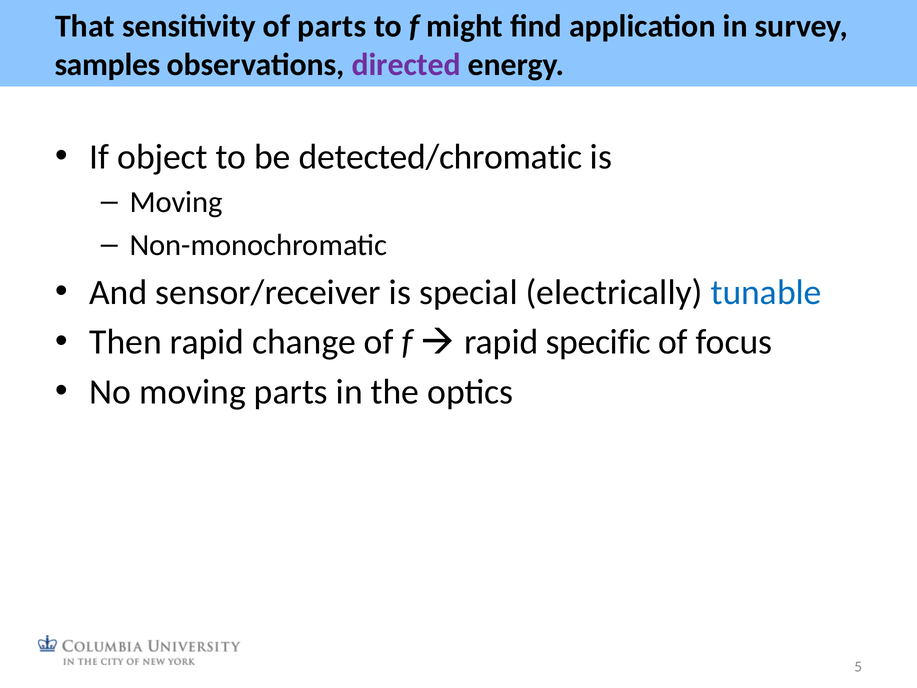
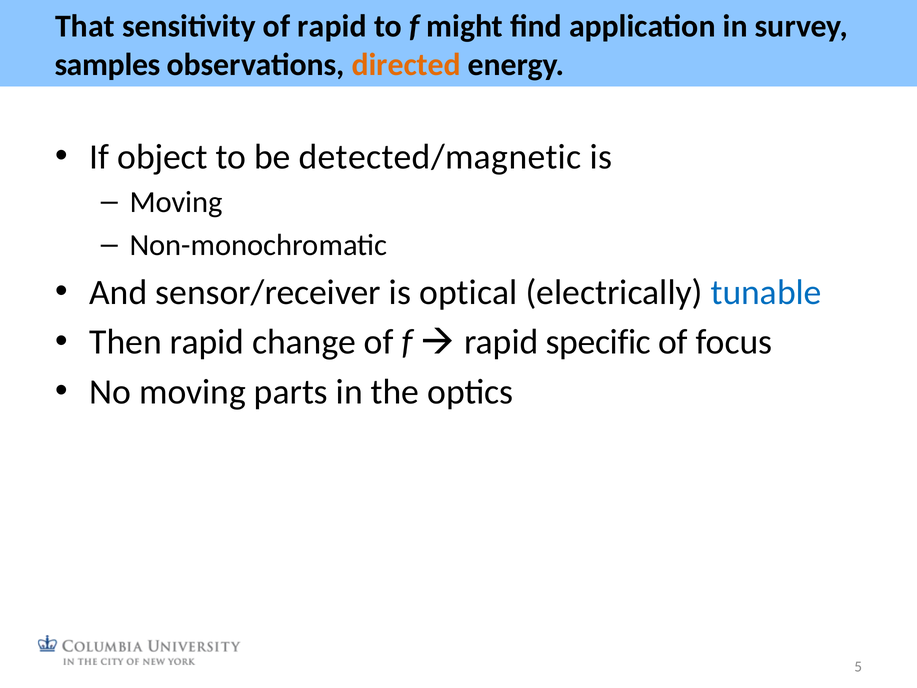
of parts: parts -> rapid
directed colour: purple -> orange
detected/chromatic: detected/chromatic -> detected/magnetic
special: special -> optical
